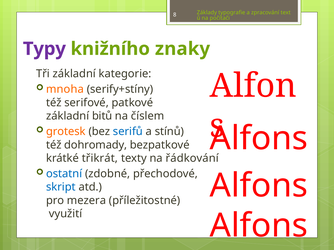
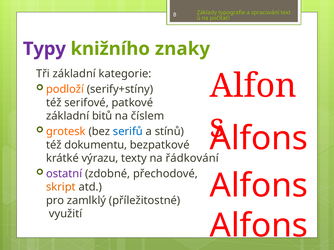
mnoha: mnoha -> podloží
dohromady: dohromady -> dokumentu
třikrát: třikrát -> výrazu
ostatní colour: blue -> purple
skript colour: blue -> orange
mezera: mezera -> zamlklý
